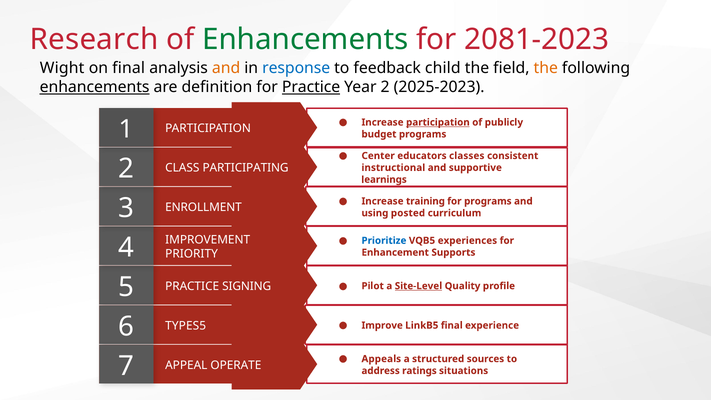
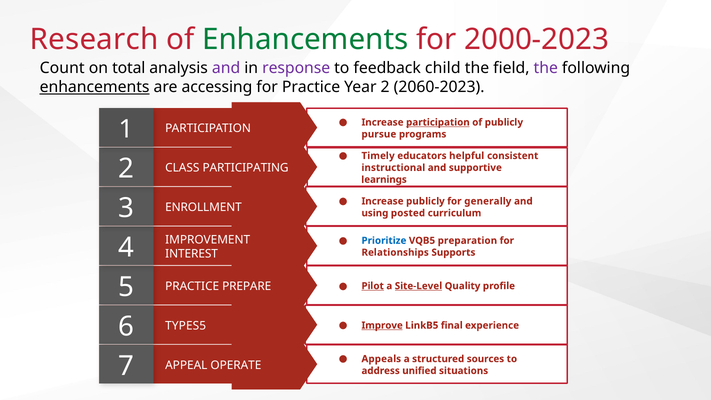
2081-2023: 2081-2023 -> 2000-2023
Wight: Wight -> Count
on final: final -> total
and at (226, 68) colour: orange -> purple
response colour: blue -> purple
the at (546, 68) colour: orange -> purple
definition: definition -> accessing
Practice at (311, 87) underline: present -> none
2025-2023: 2025-2023 -> 2060-2023
budget: budget -> pursue
Center: Center -> Timely
classes: classes -> helpful
Increase training: training -> publicly
for programs: programs -> generally
experiences: experiences -> preparation
PRIORITY: PRIORITY -> INTEREST
Enhancement: Enhancement -> Relationships
Pilot underline: none -> present
SIGNING: SIGNING -> PREPARE
Improve underline: none -> present
ratings: ratings -> unified
